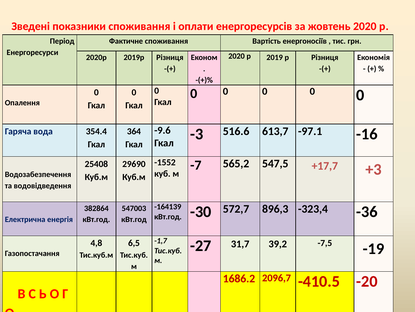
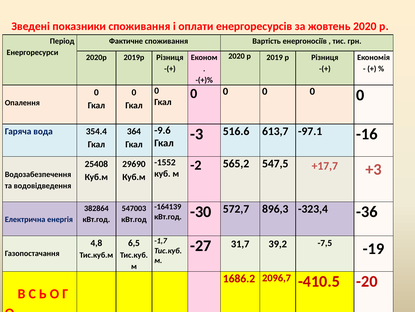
-7: -7 -> -2
